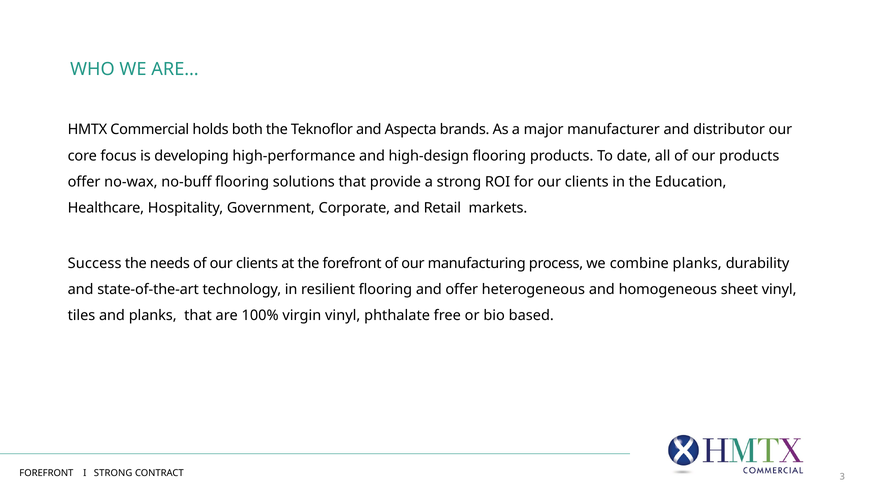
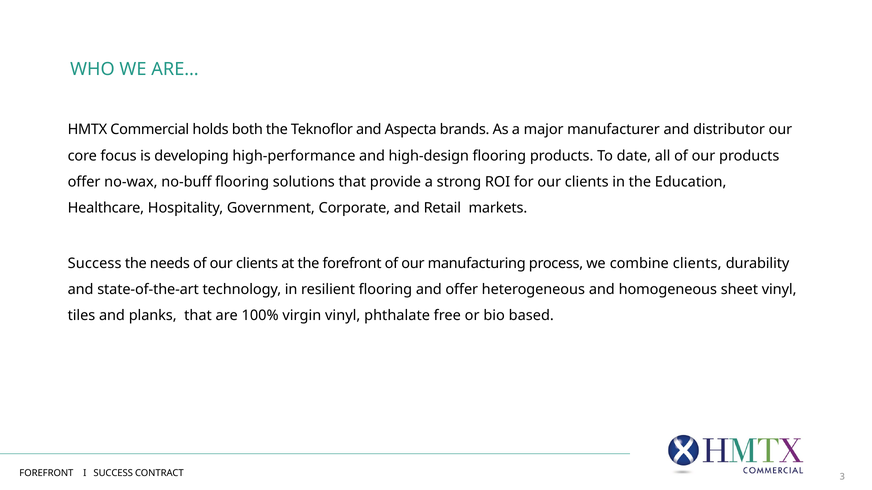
combine planks: planks -> clients
STRONG at (113, 473): STRONG -> SUCCESS
